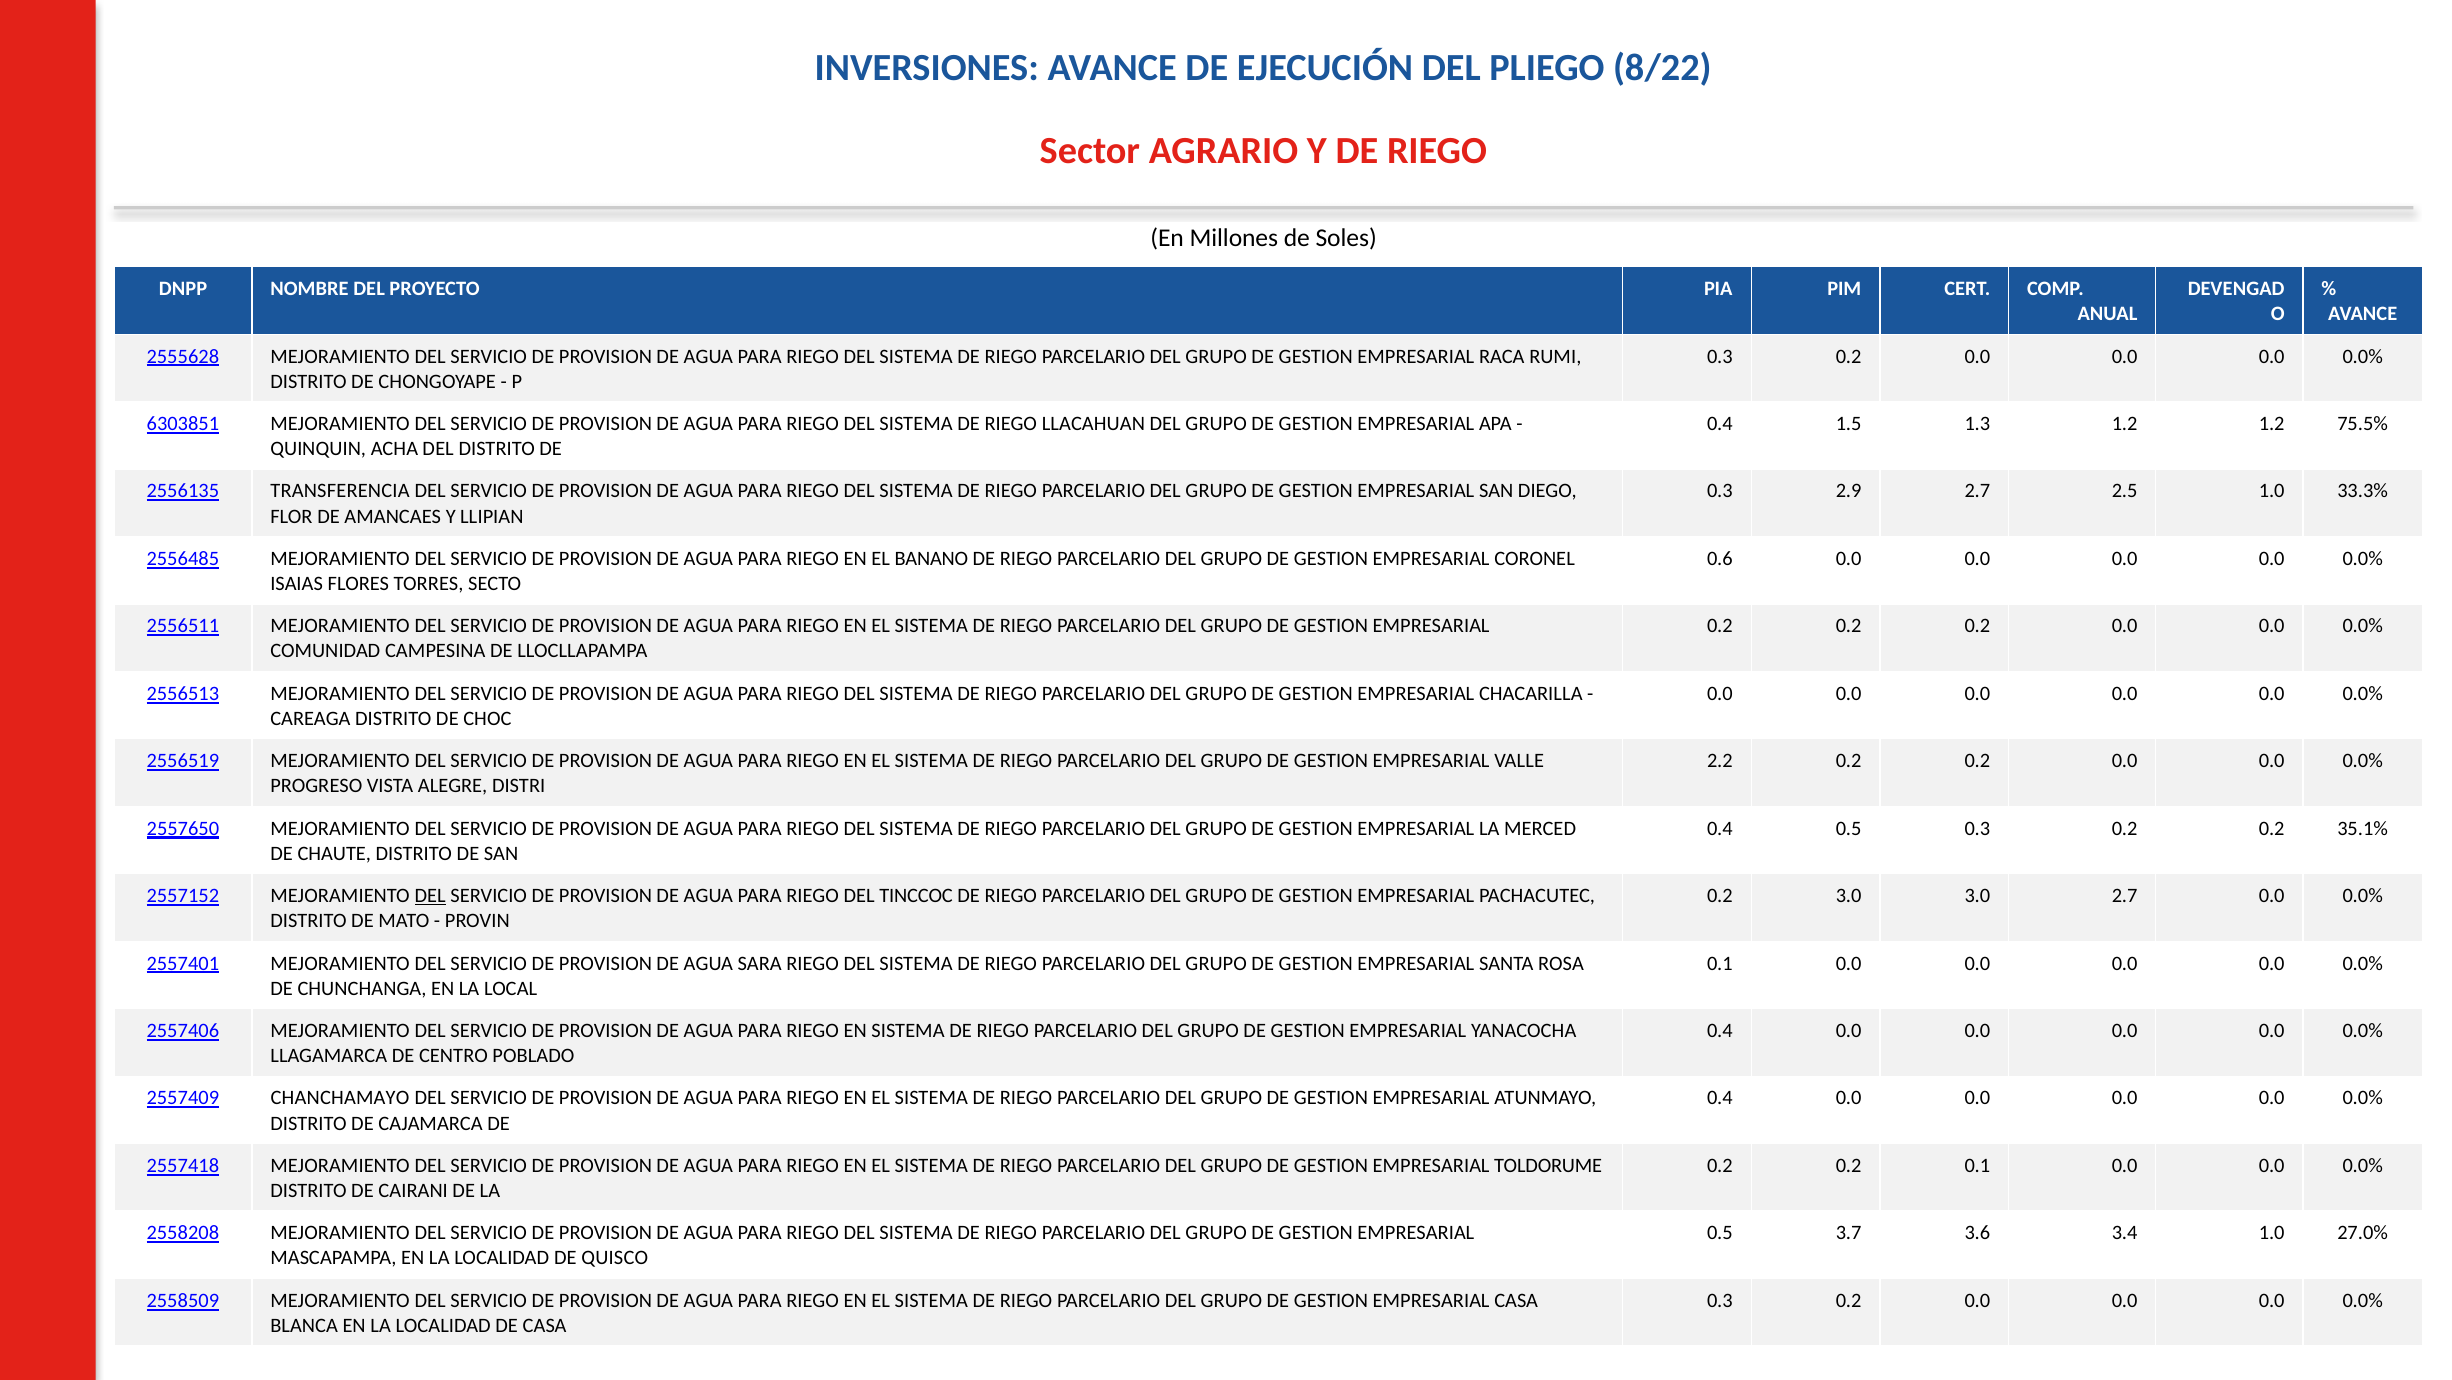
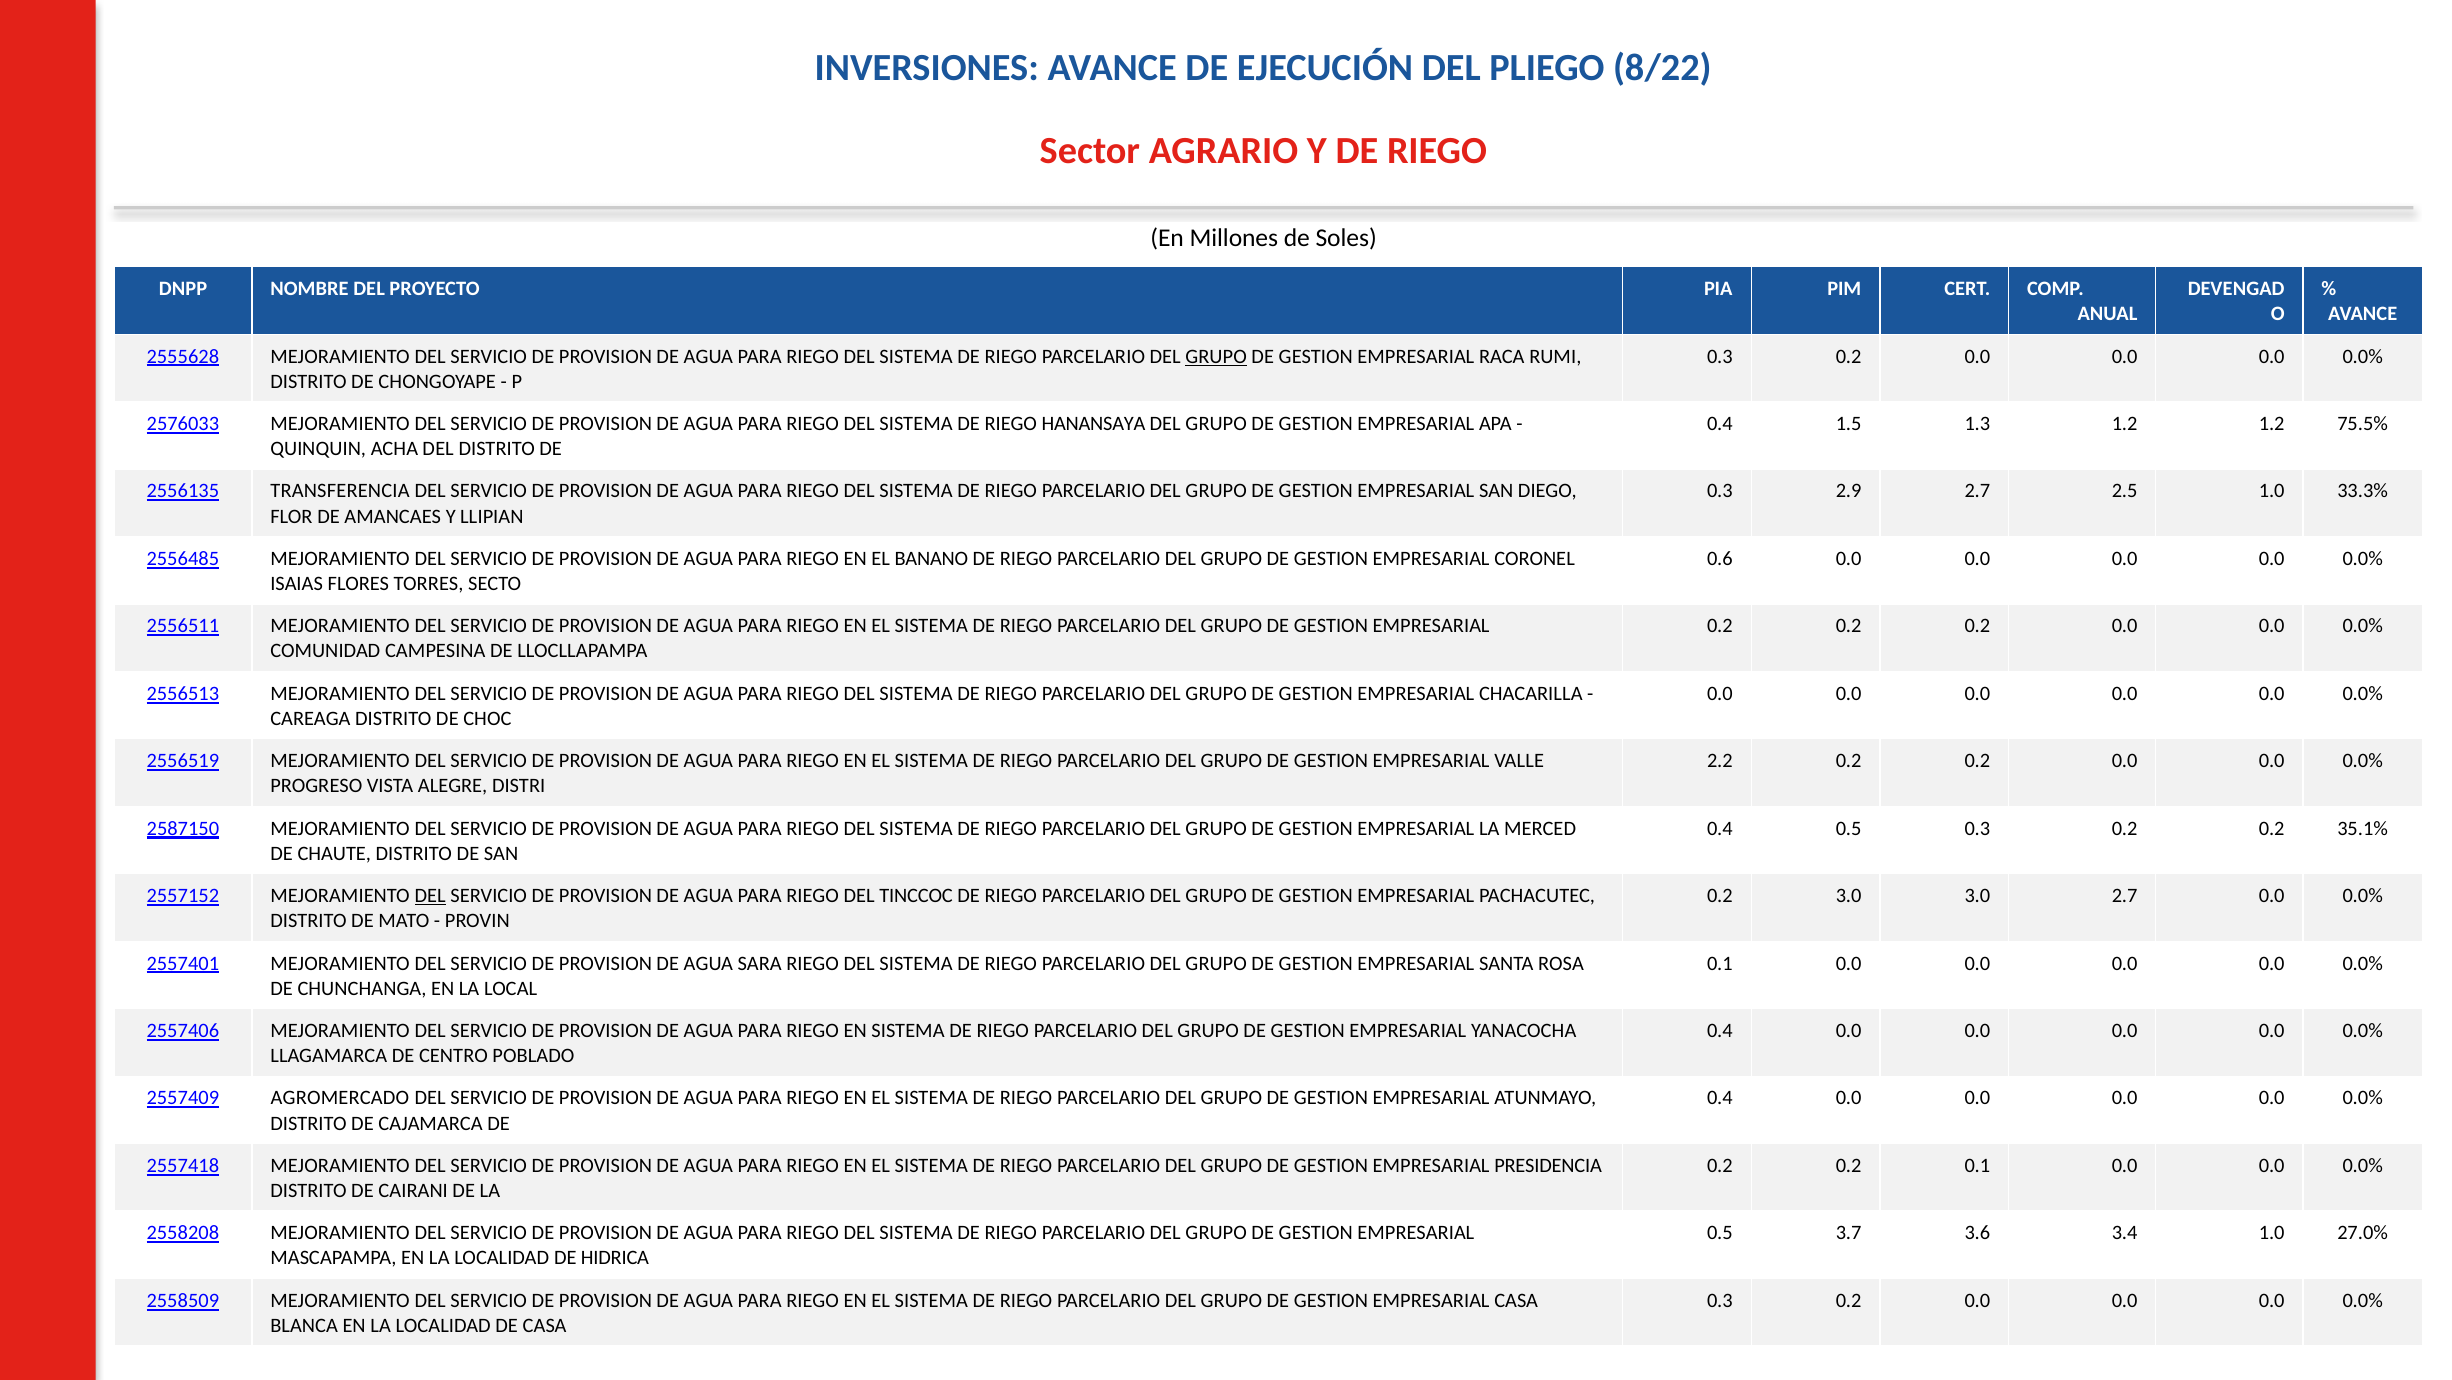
GRUPO at (1216, 356) underline: none -> present
6303851: 6303851 -> 2576033
LLACAHUAN: LLACAHUAN -> HANANSAYA
2557650: 2557650 -> 2587150
CHANCHAMAYO: CHANCHAMAYO -> AGROMERCADO
TOLDORUME: TOLDORUME -> PRESIDENCIA
QUISCO: QUISCO -> HIDRICA
